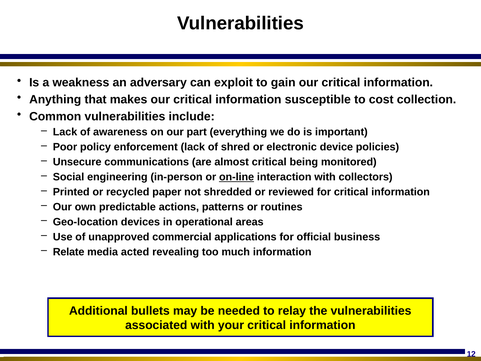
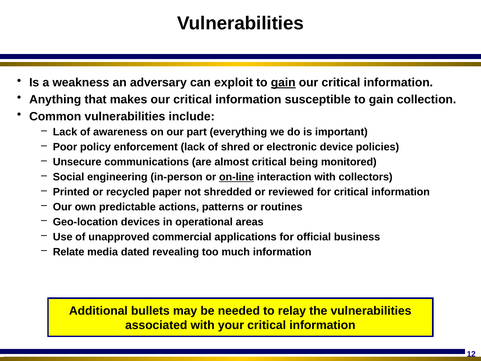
gain at (283, 83) underline: none -> present
susceptible to cost: cost -> gain
acted: acted -> dated
